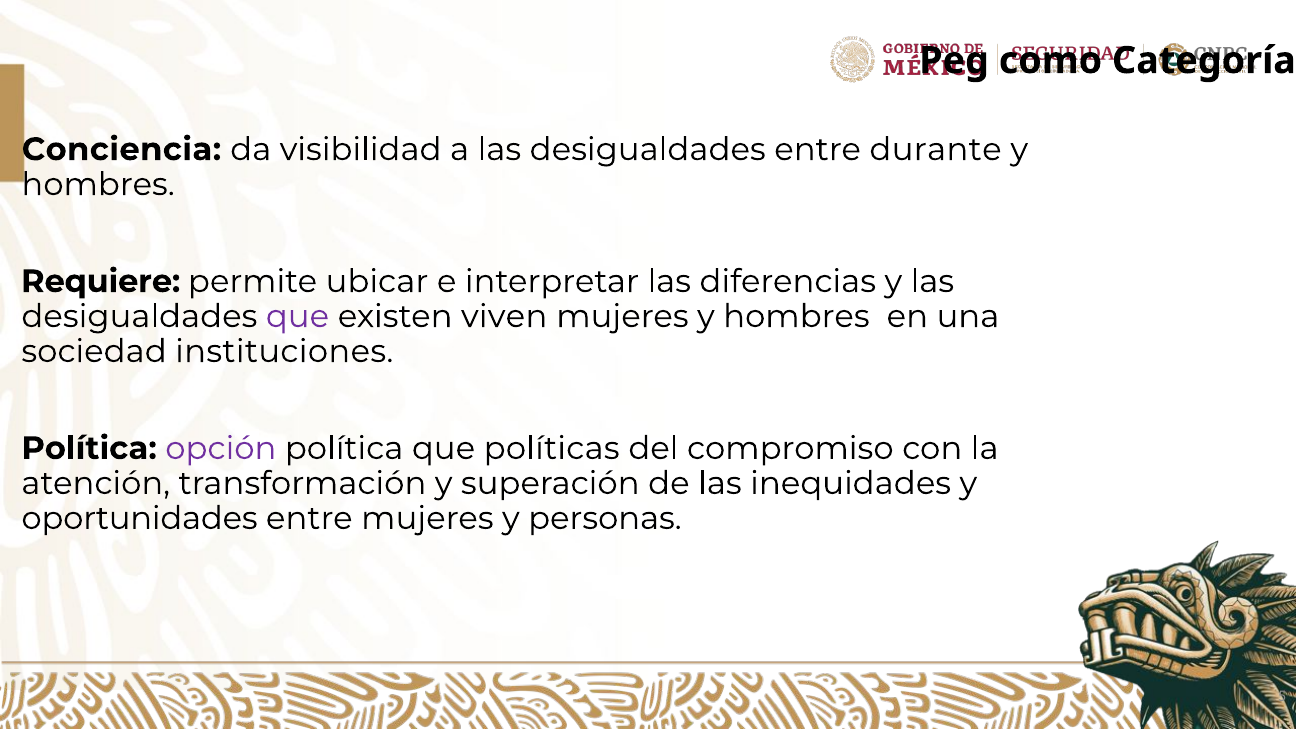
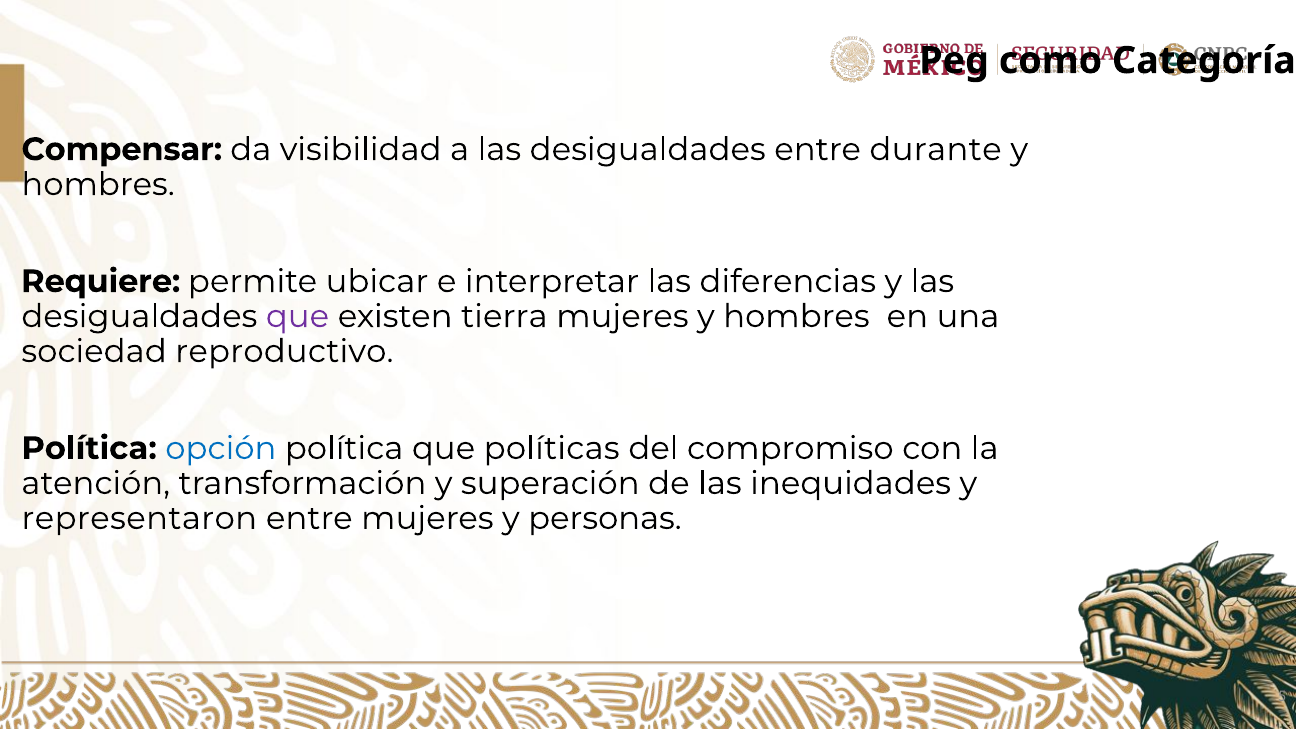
Conciencia: Conciencia -> Compensar
viven: viven -> tierra
instituciones: instituciones -> reproductivo
opción colour: purple -> blue
oportunidades: oportunidades -> representaron
